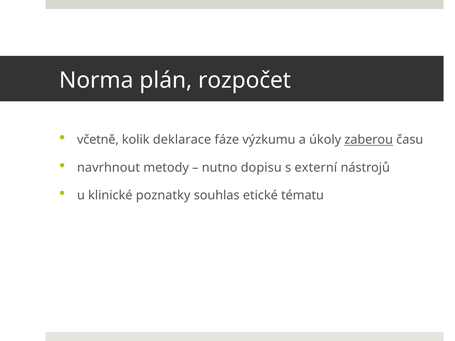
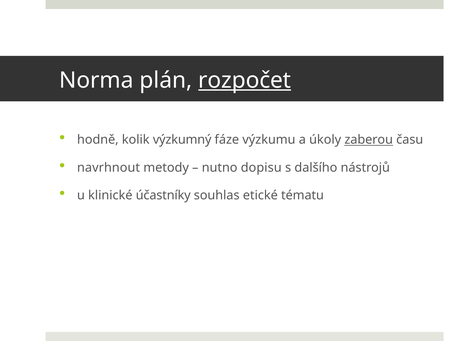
rozpočet underline: none -> present
včetně: včetně -> hodně
deklarace: deklarace -> výzkumný
externí: externí -> dalšího
poznatky: poznatky -> účastníky
